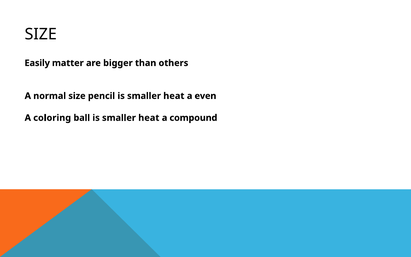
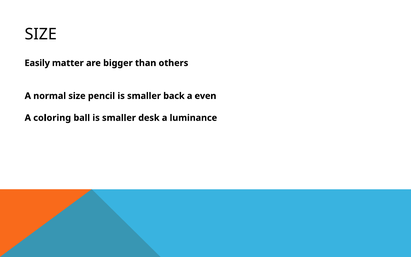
pencil is smaller heat: heat -> back
ball is smaller heat: heat -> desk
compound: compound -> luminance
